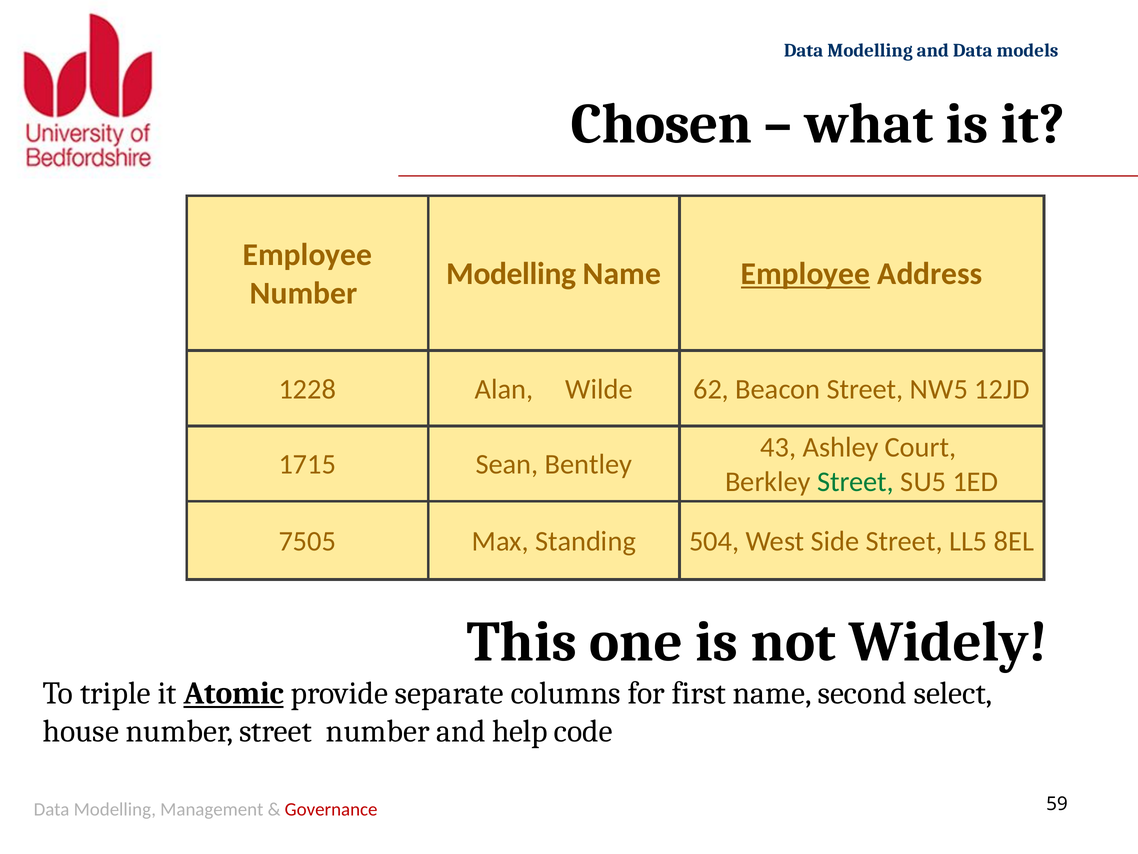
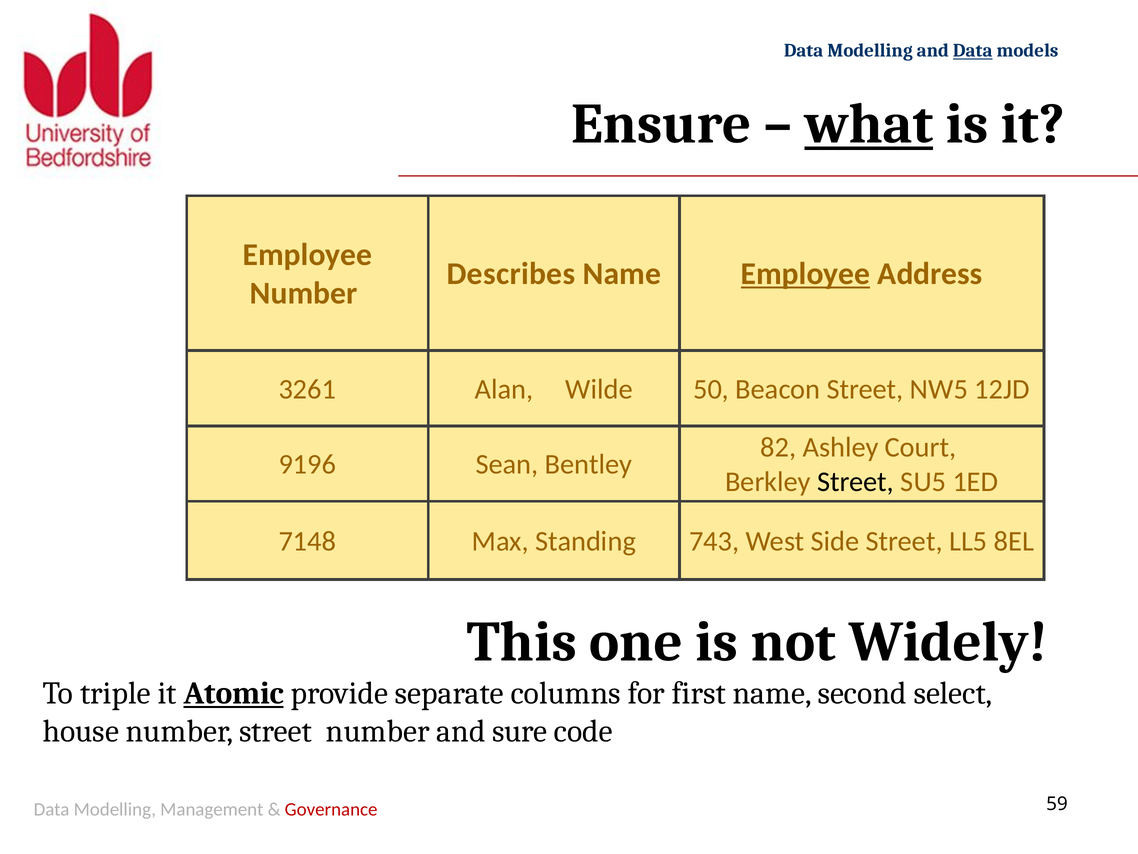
Data at (973, 51) underline: none -> present
Chosen: Chosen -> Ensure
what underline: none -> present
Modelling at (511, 274): Modelling -> Describes
1228: 1228 -> 3261
62: 62 -> 50
43: 43 -> 82
1715: 1715 -> 9196
Street at (856, 482) colour: green -> black
7505: 7505 -> 7148
504: 504 -> 743
help: help -> sure
